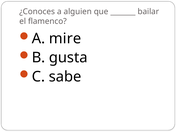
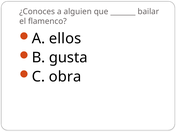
mire: mire -> ellos
sabe: sabe -> obra
